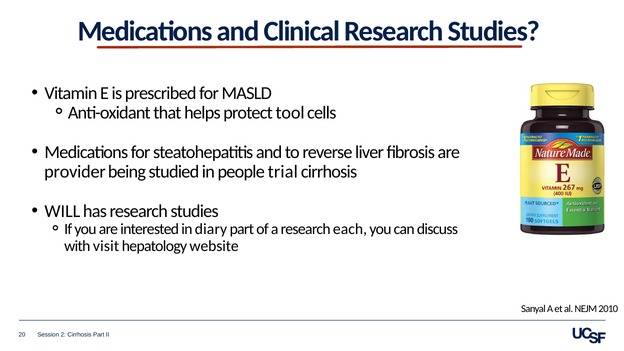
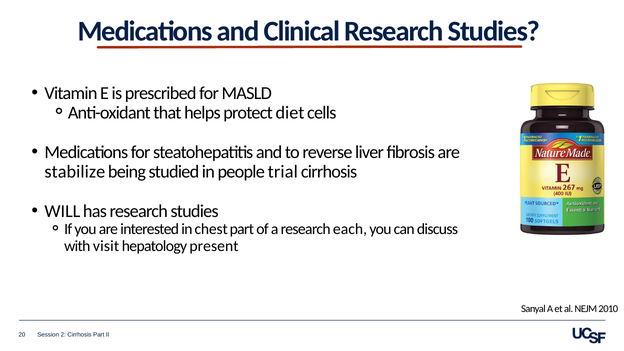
tool: tool -> diet
provider: provider -> stabilize
diary: diary -> chest
website: website -> present
